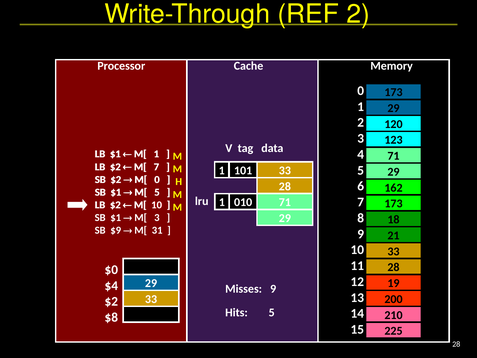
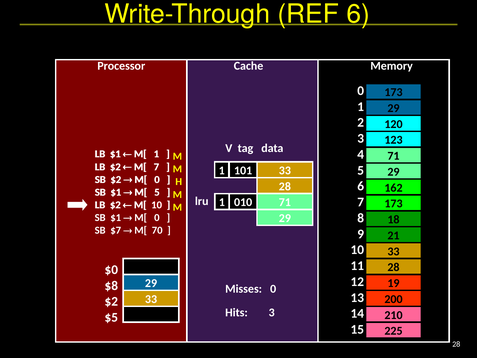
REF 2: 2 -> 6
3 at (157, 218): 3 -> 0
$9: $9 -> $7
31: 31 -> 70
$4: $4 -> $8
Misses 9: 9 -> 0
Hits 5: 5 -> 3
$8: $8 -> $5
